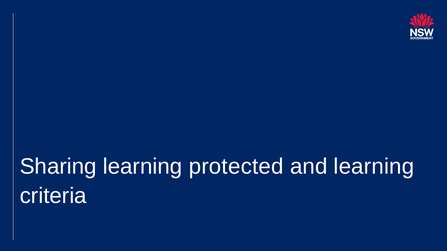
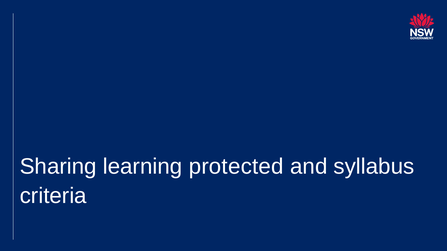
and learning: learning -> syllabus
